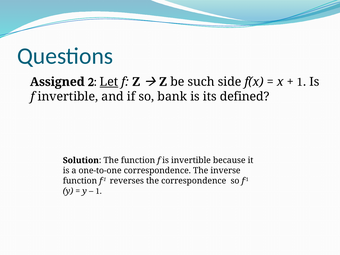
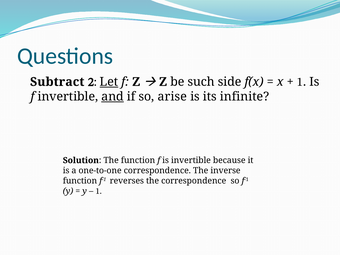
Assigned: Assigned -> Subtract
and underline: none -> present
bank: bank -> arise
defined: defined -> infinite
